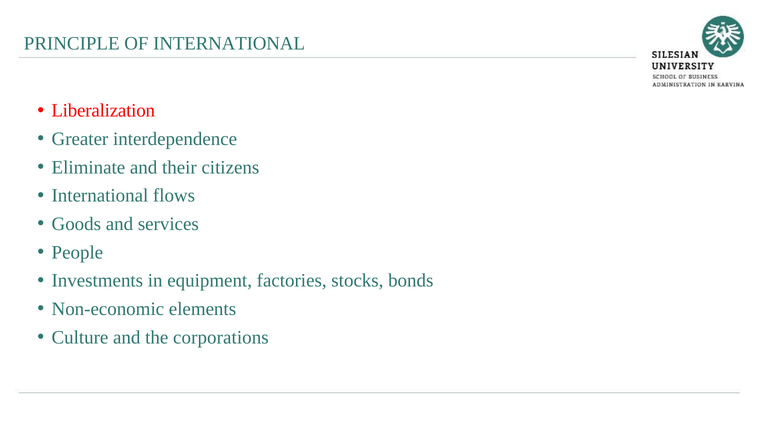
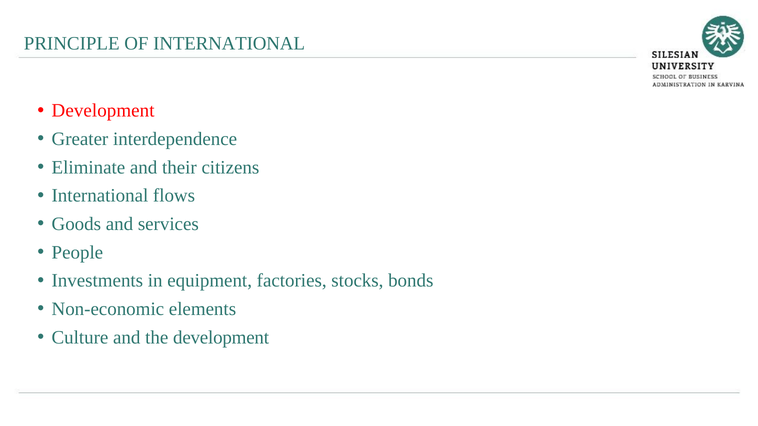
Liberalization at (103, 111): Liberalization -> Development
the corporations: corporations -> development
